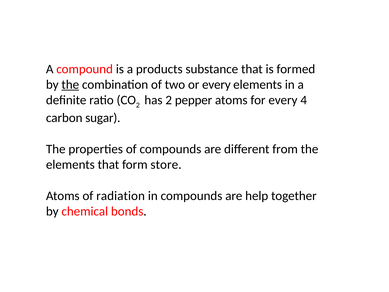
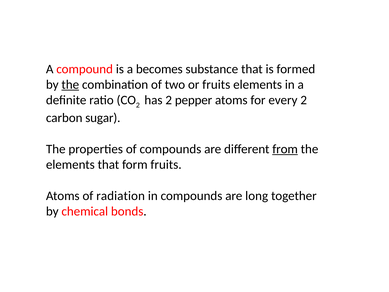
products: products -> becomes
or every: every -> fruits
every 4: 4 -> 2
from underline: none -> present
form store: store -> fruits
help: help -> long
